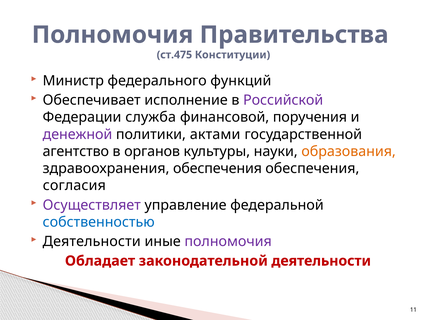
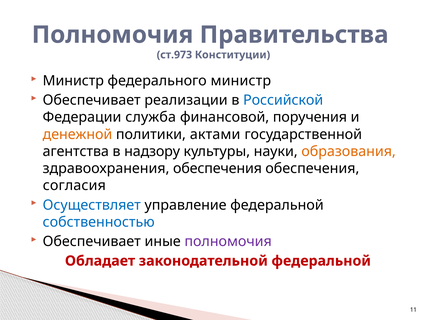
ст.475: ст.475 -> ст.973
федерального функций: функций -> министр
исполнение: исполнение -> реализации
Российской colour: purple -> blue
денежной colour: purple -> orange
агентство: агентство -> агентства
органов: органов -> надзору
Осуществляет colour: purple -> blue
Деятельности at (92, 242): Деятельности -> Обеспечивает
законодательной деятельности: деятельности -> федеральной
